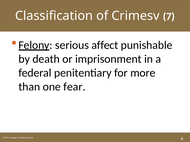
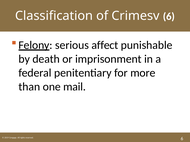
Crimesv 7: 7 -> 6
fear: fear -> mail
